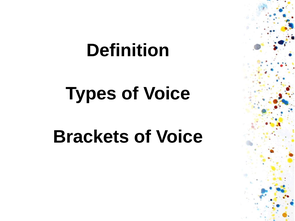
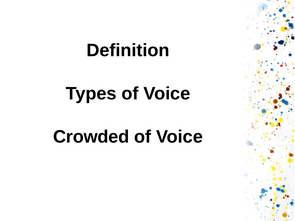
Brackets: Brackets -> Crowded
